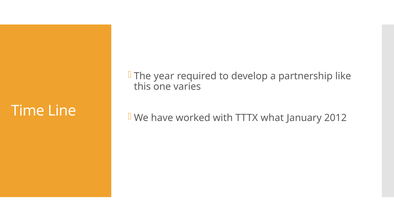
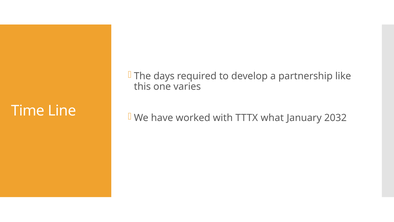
year: year -> days
2012: 2012 -> 2032
